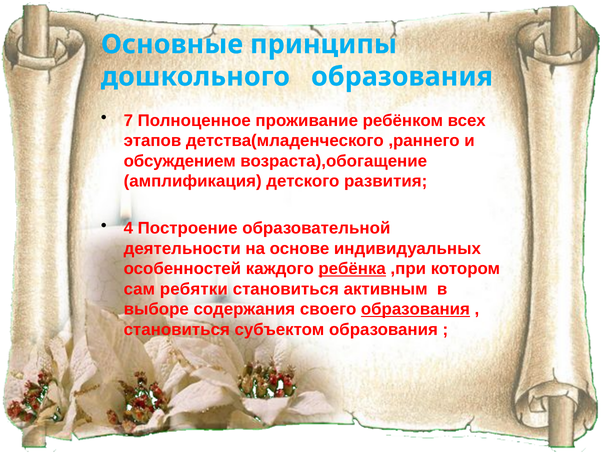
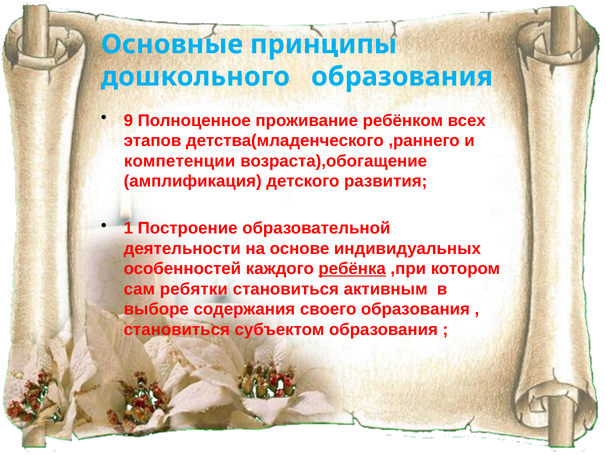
7: 7 -> 9
обсуждением: обсуждением -> компетенции
4: 4 -> 1
образования at (415, 309) underline: present -> none
